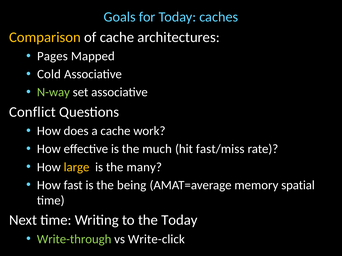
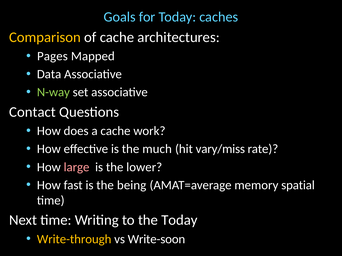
Cold: Cold -> Data
Conflict: Conflict -> Contact
fast/miss: fast/miss -> vary/miss
large colour: yellow -> pink
many: many -> lower
Write-through colour: light green -> yellow
Write-click: Write-click -> Write-soon
